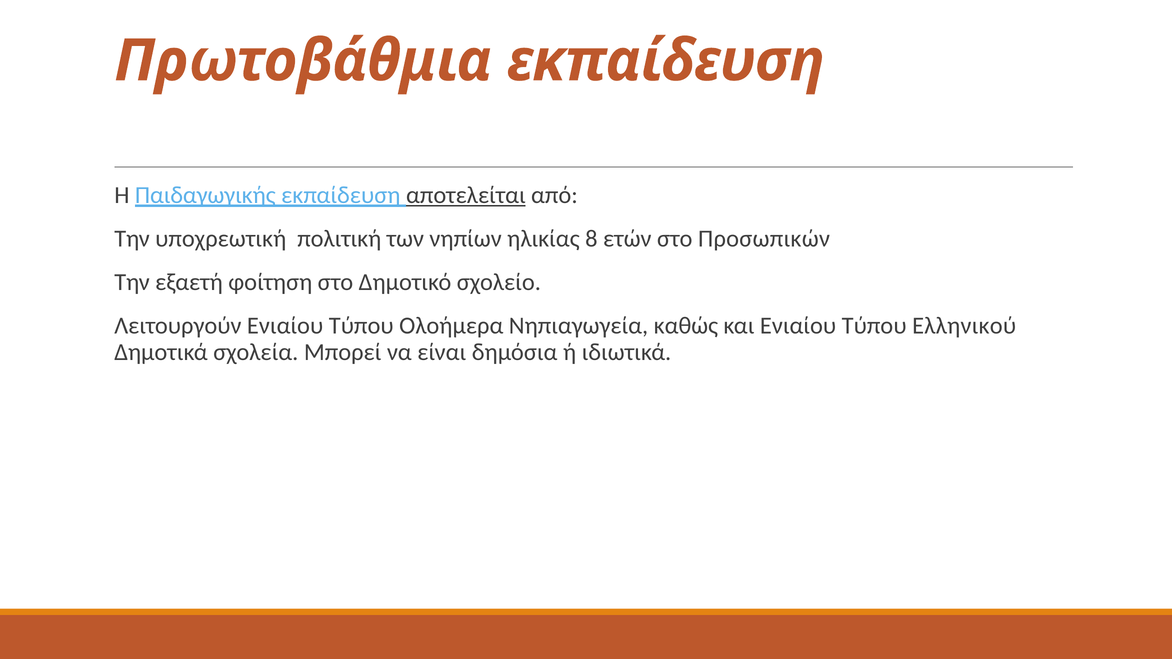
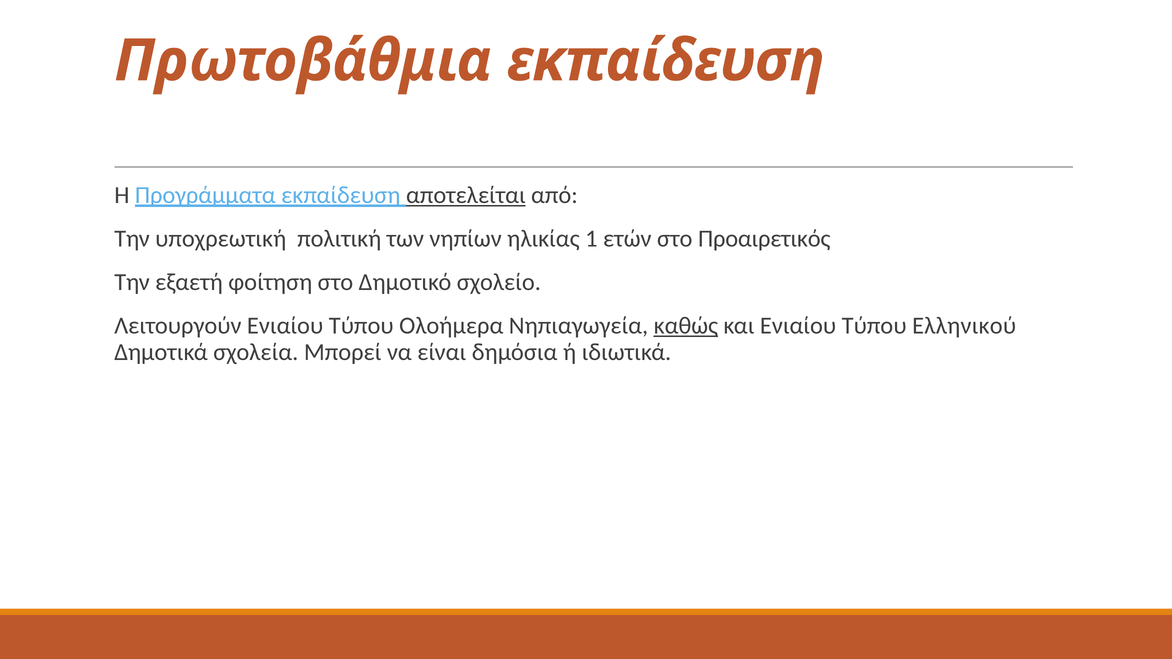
Παιδαγωγικής: Παιδαγωγικής -> Προγράμματα
8: 8 -> 1
Προσωπικών: Προσωπικών -> Προαιρετικός
καθώς underline: none -> present
